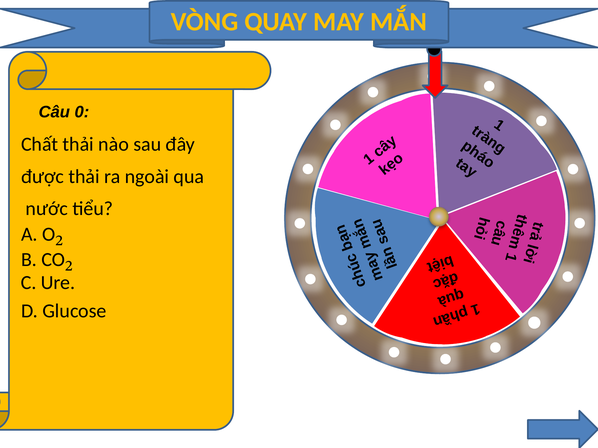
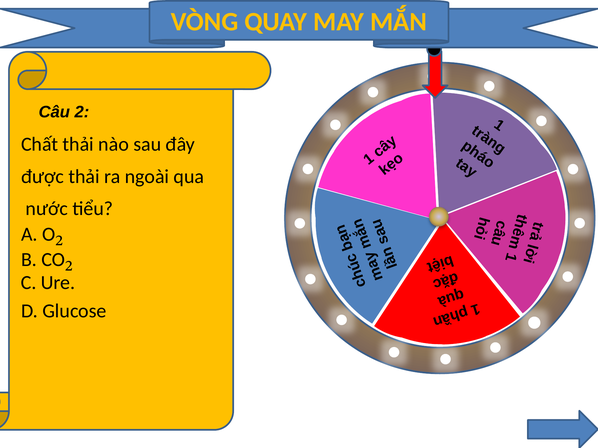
0: 0 -> 2
